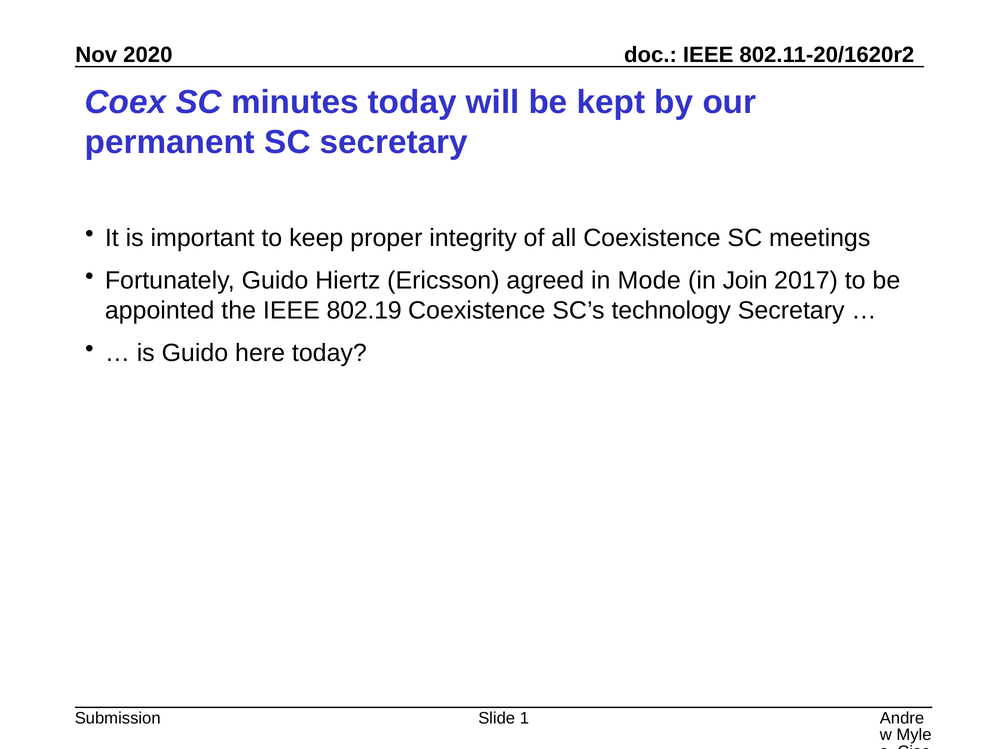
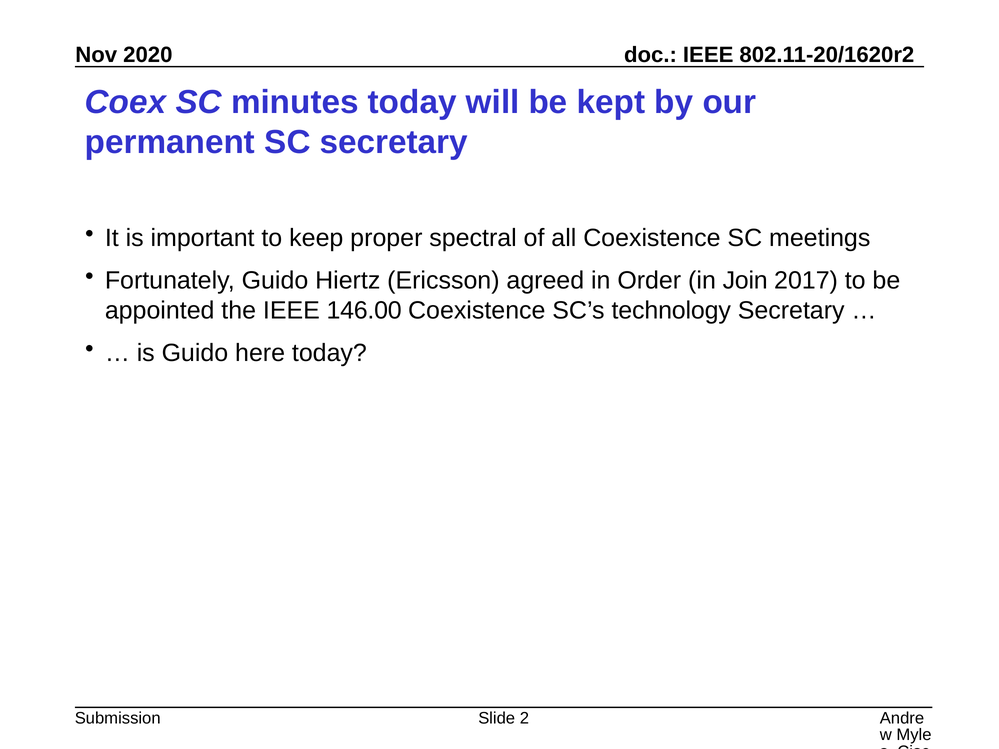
integrity: integrity -> spectral
Mode: Mode -> Order
802.19: 802.19 -> 146.00
1: 1 -> 2
